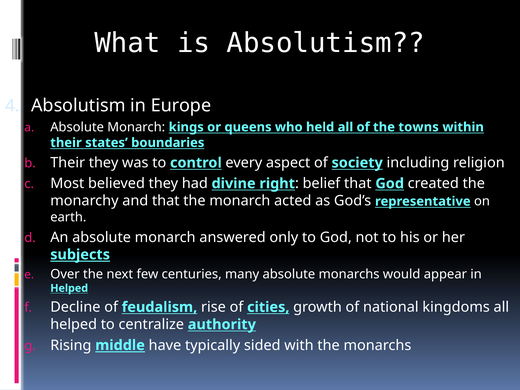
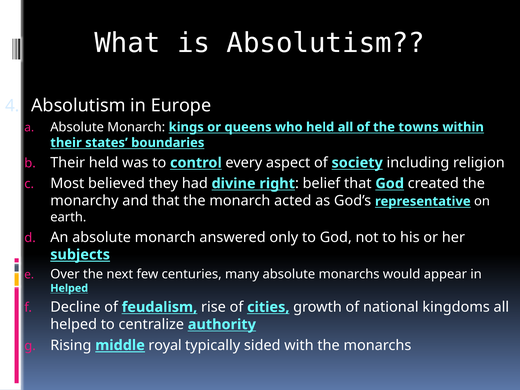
Their they: they -> held
have: have -> royal
